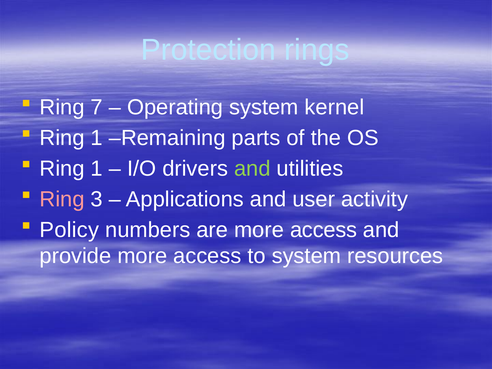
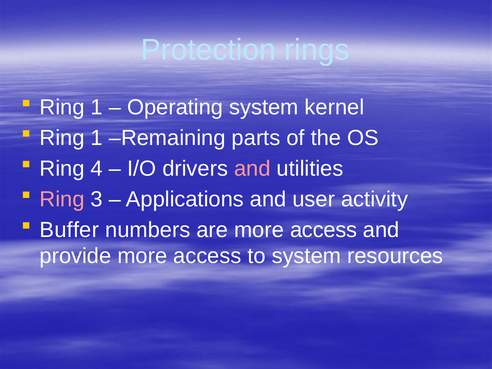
7 at (97, 107): 7 -> 1
1 at (97, 169): 1 -> 4
and at (252, 169) colour: light green -> pink
Policy: Policy -> Buffer
